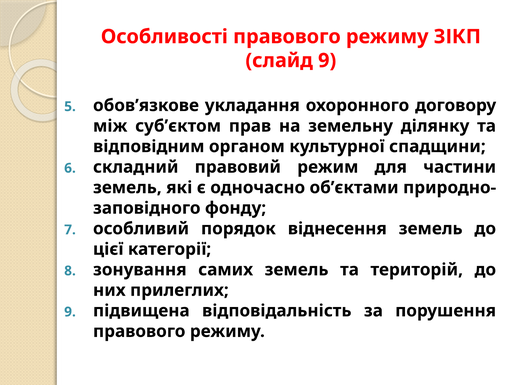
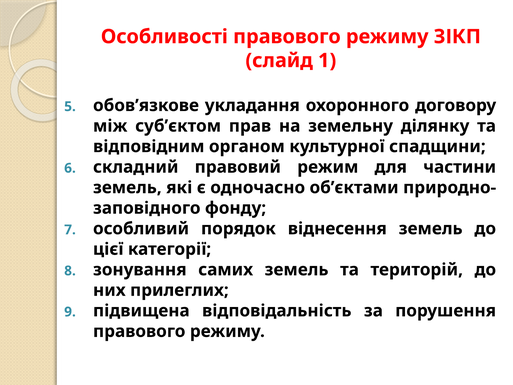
слайд 9: 9 -> 1
